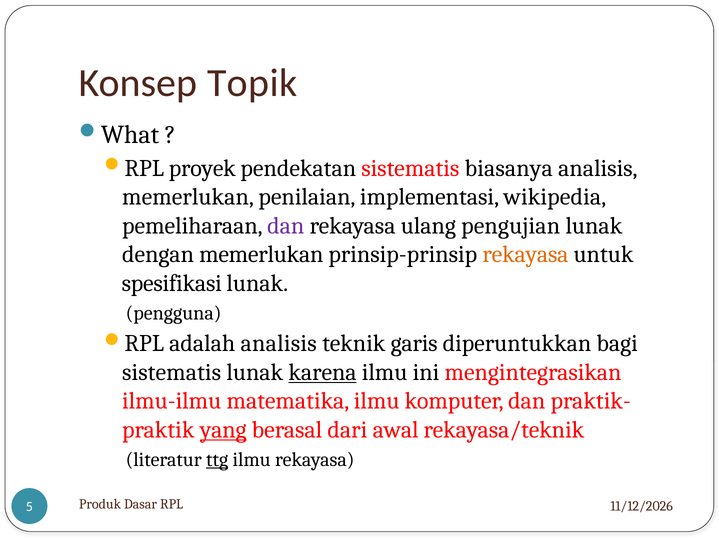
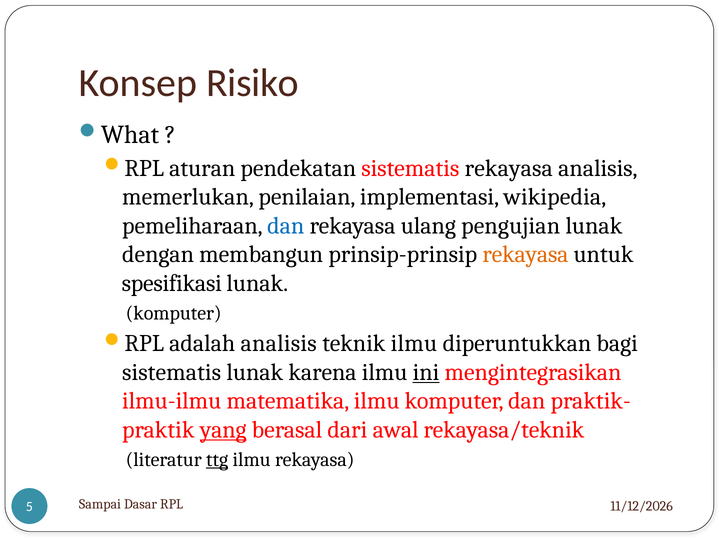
Topik: Topik -> Risiko
proyek: proyek -> aturan
sistematis biasanya: biasanya -> rekayasa
dan at (286, 226) colour: purple -> blue
dengan memerlukan: memerlukan -> membangun
pengguna at (174, 313): pengguna -> komputer
teknik garis: garis -> ilmu
karena underline: present -> none
ini underline: none -> present
Produk: Produk -> Sampai
